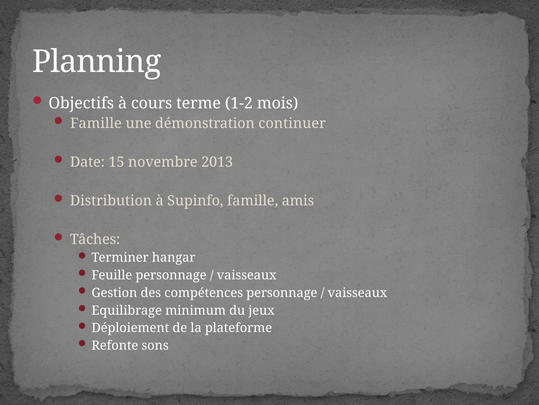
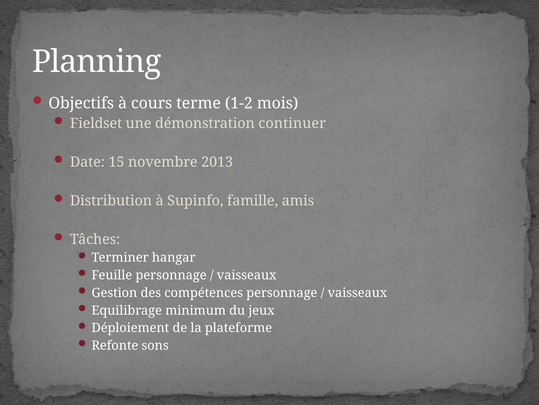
Famille at (96, 123): Famille -> Fieldset
